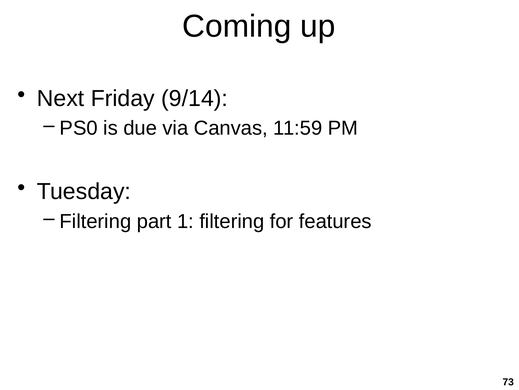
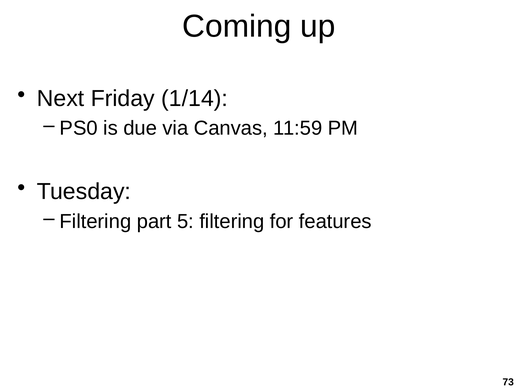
9/14: 9/14 -> 1/14
1: 1 -> 5
